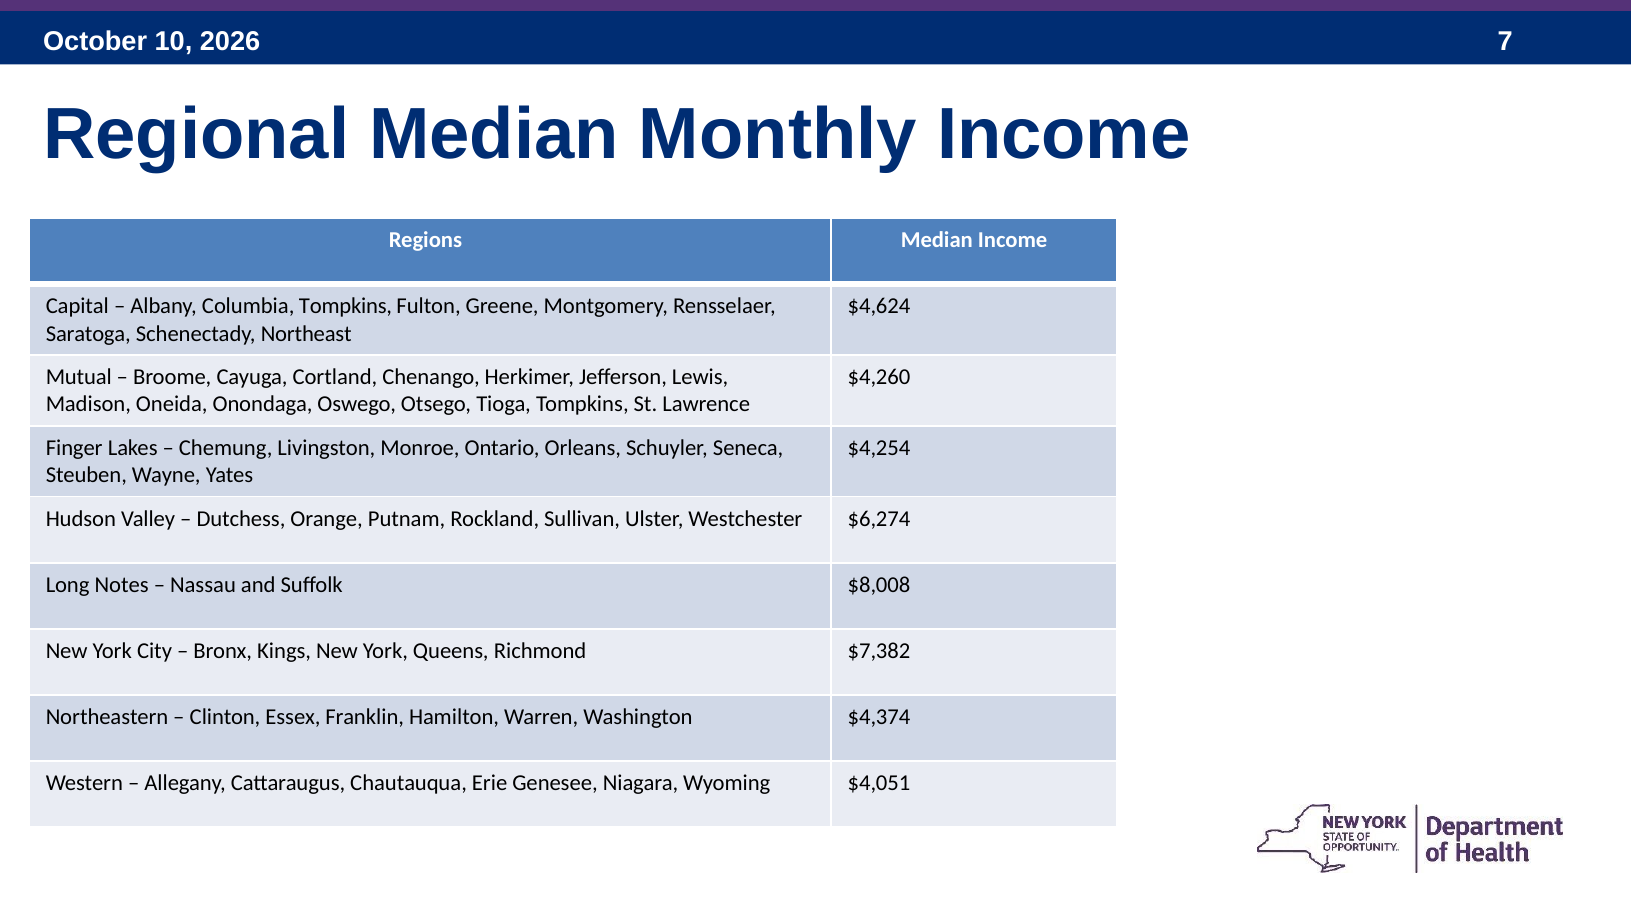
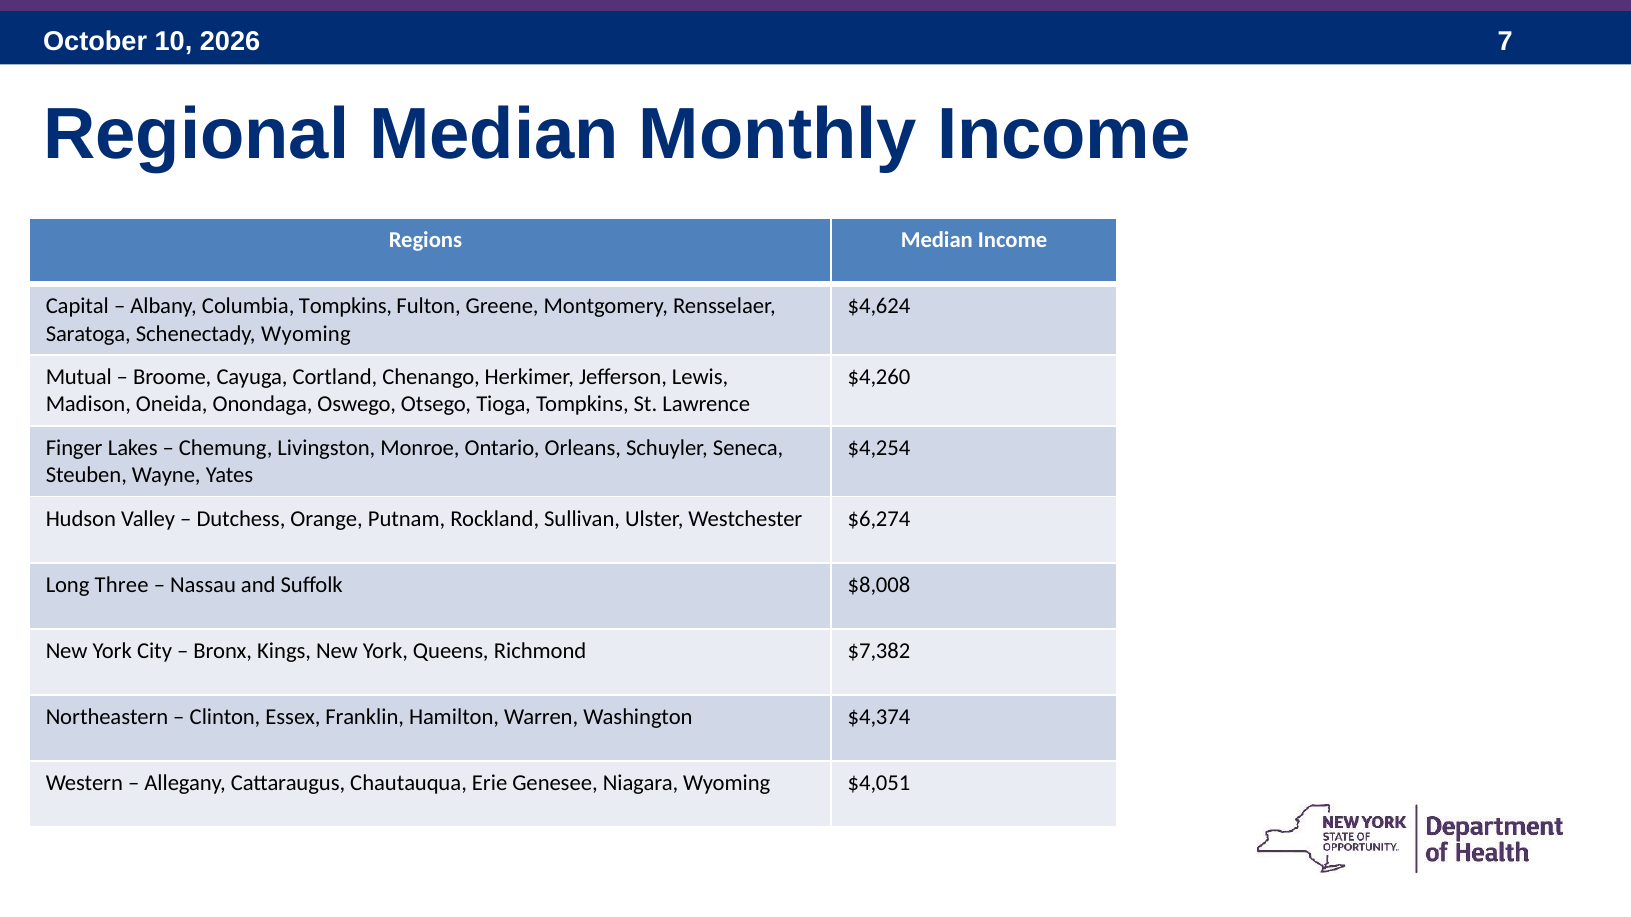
Schenectady Northeast: Northeast -> Wyoming
Notes: Notes -> Three
